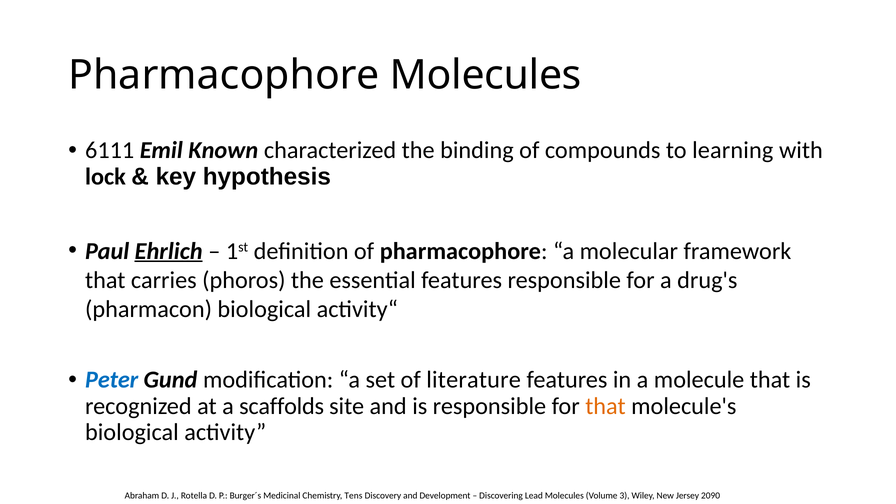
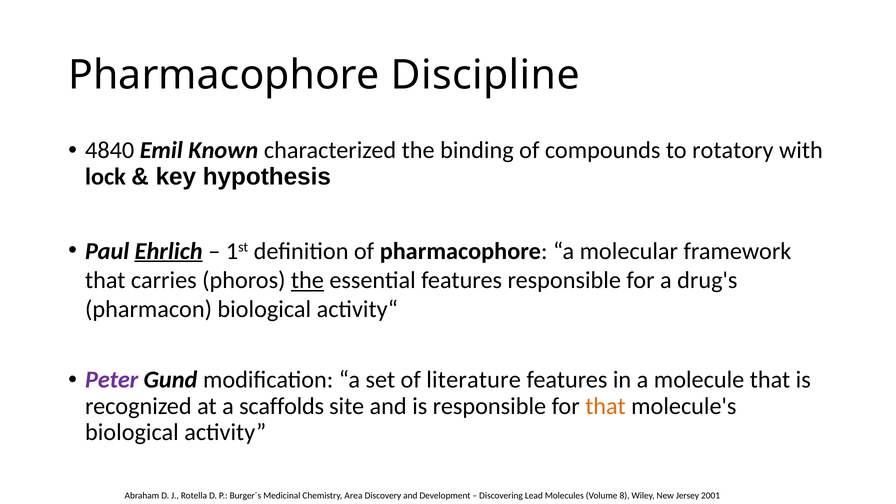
Pharmacophore Molecules: Molecules -> Discipline
6111: 6111 -> 4840
learning: learning -> rotatory
the at (307, 280) underline: none -> present
Peter colour: blue -> purple
Tens: Tens -> Area
3: 3 -> 8
2090: 2090 -> 2001
